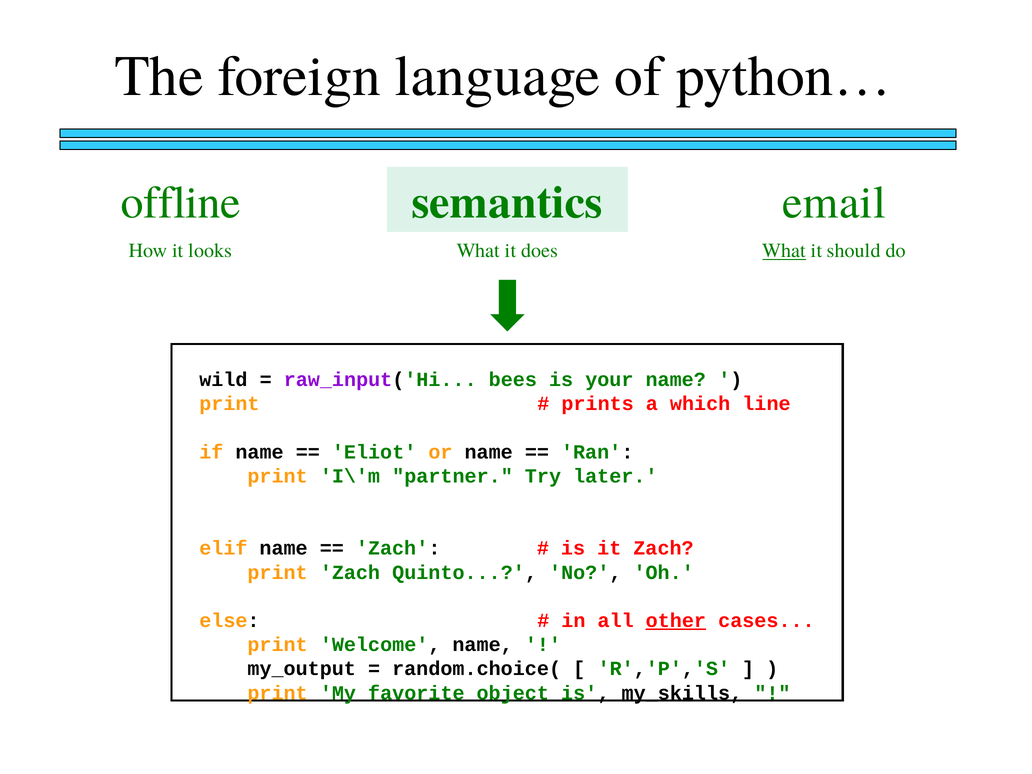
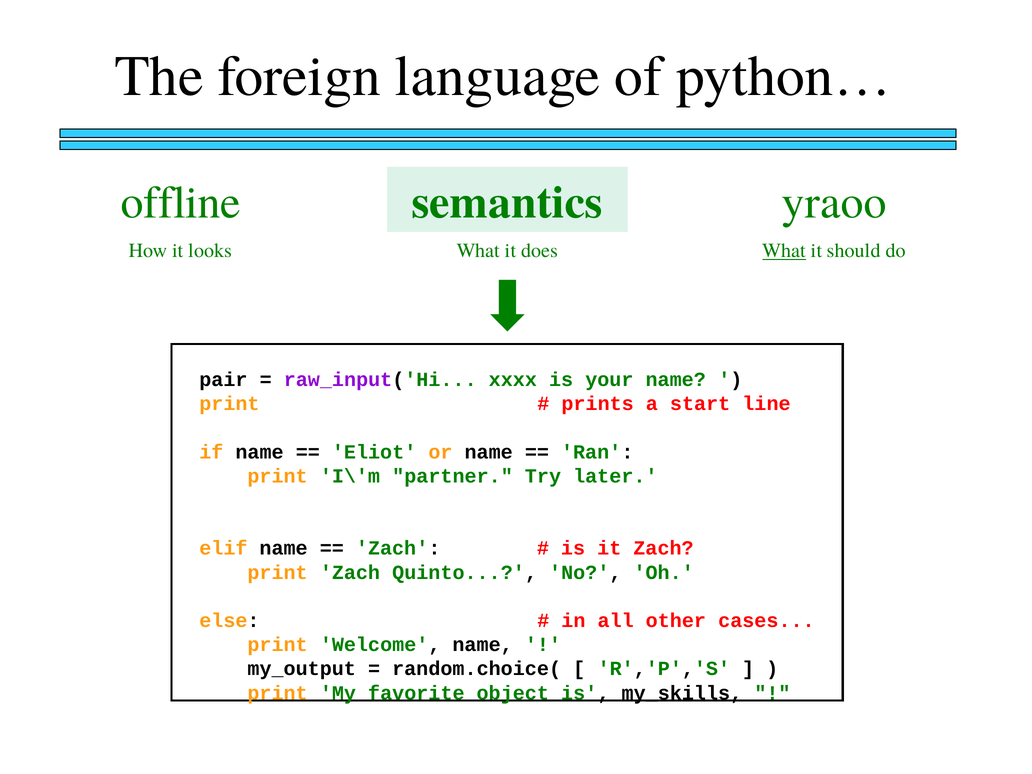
email: email -> yraoo
wild: wild -> pair
bees: bees -> xxxx
which: which -> start
other underline: present -> none
